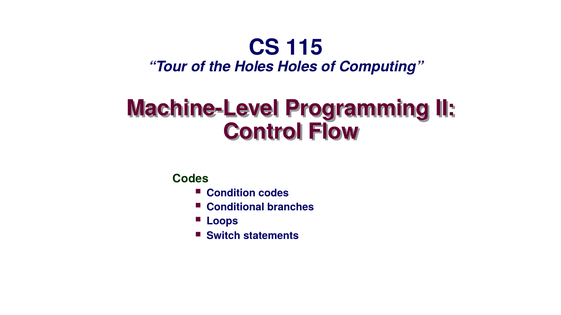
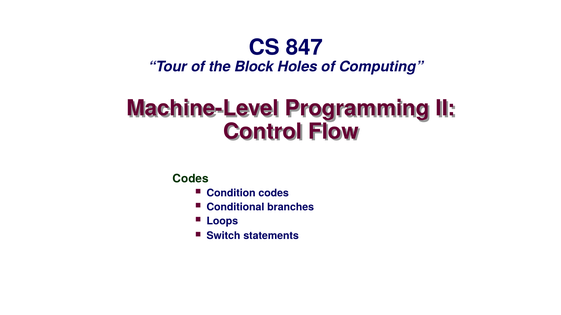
115: 115 -> 847
the Holes: Holes -> Block
